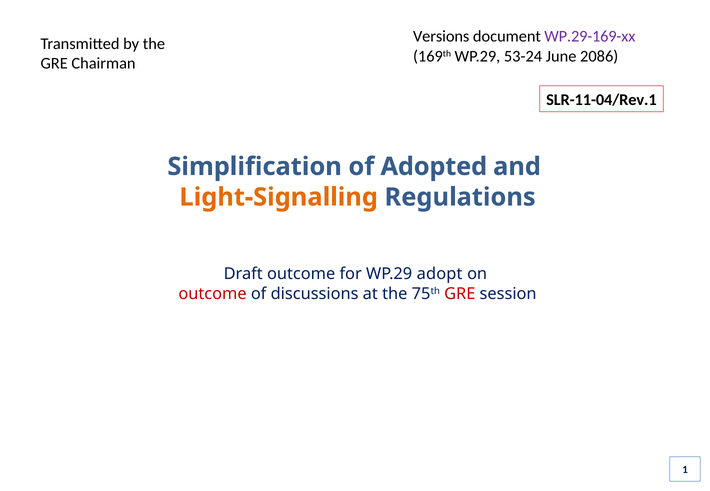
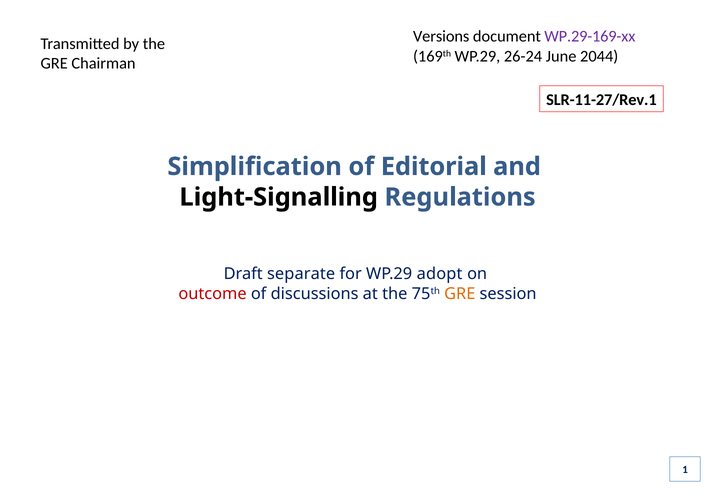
53-24: 53-24 -> 26-24
2086: 2086 -> 2044
SLR-11-04/Rev.1: SLR-11-04/Rev.1 -> SLR-11-27/Rev.1
Adopted: Adopted -> Editorial
Light-Signalling colour: orange -> black
Draft outcome: outcome -> separate
GRE at (460, 294) colour: red -> orange
